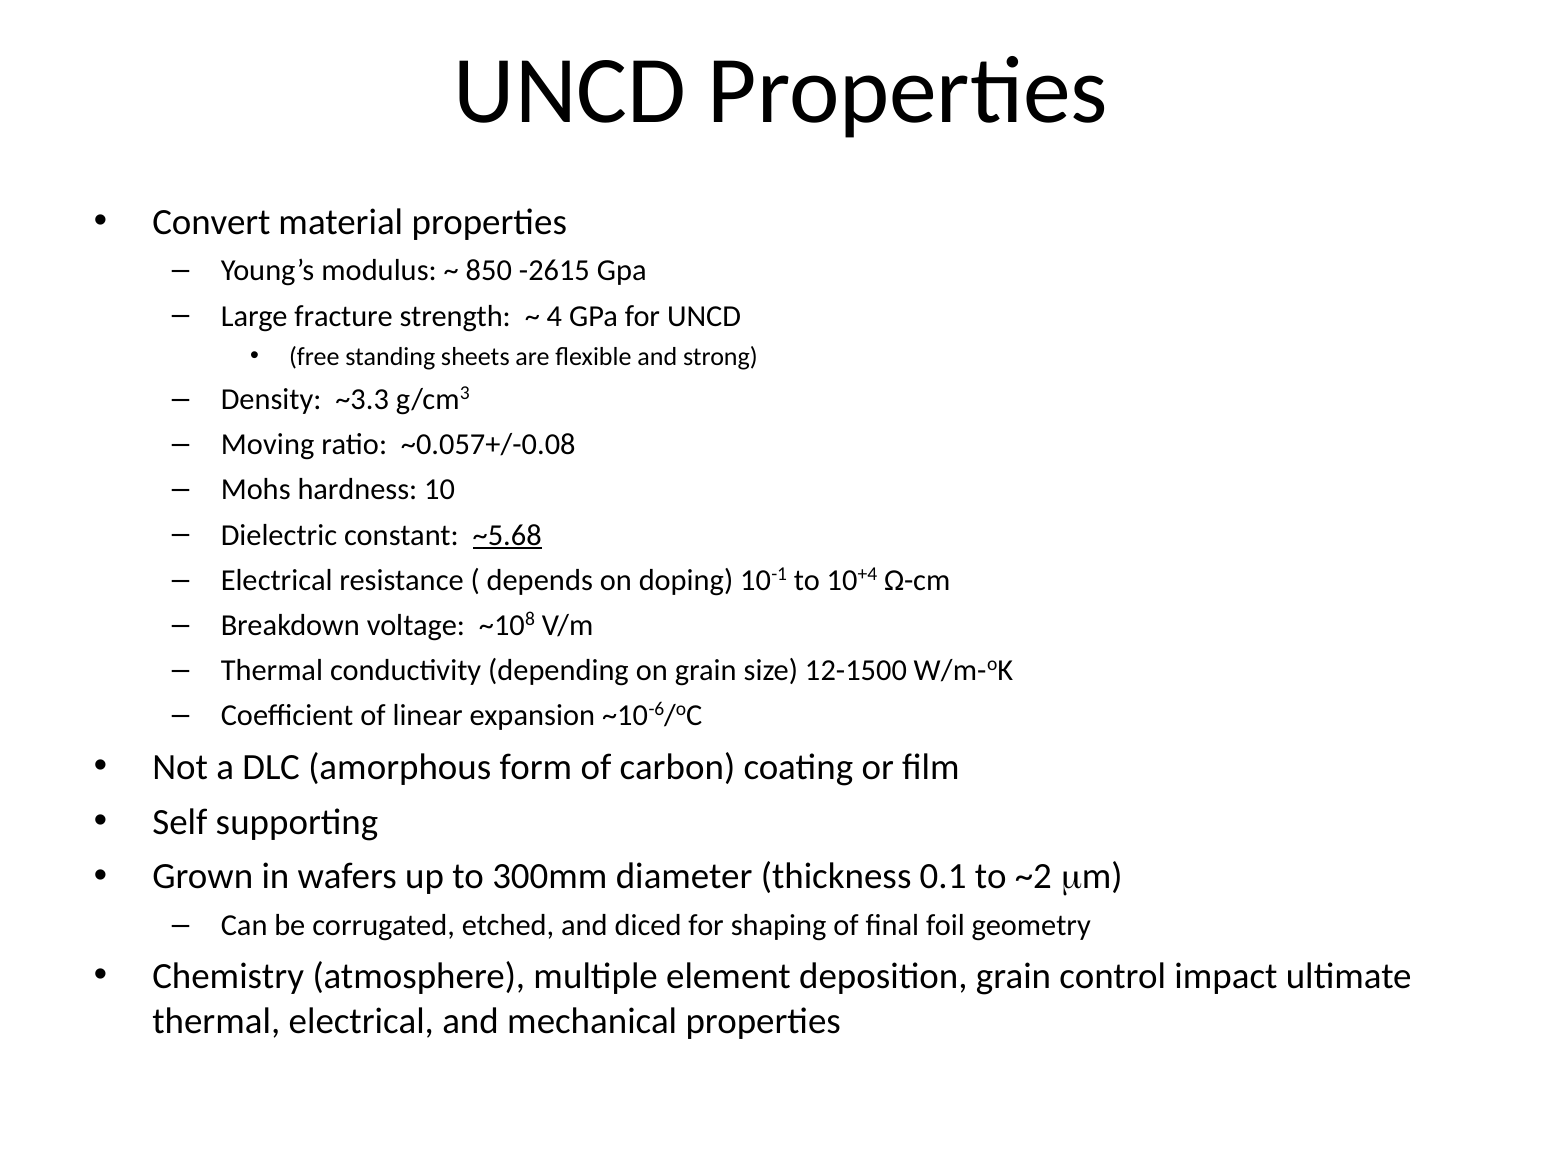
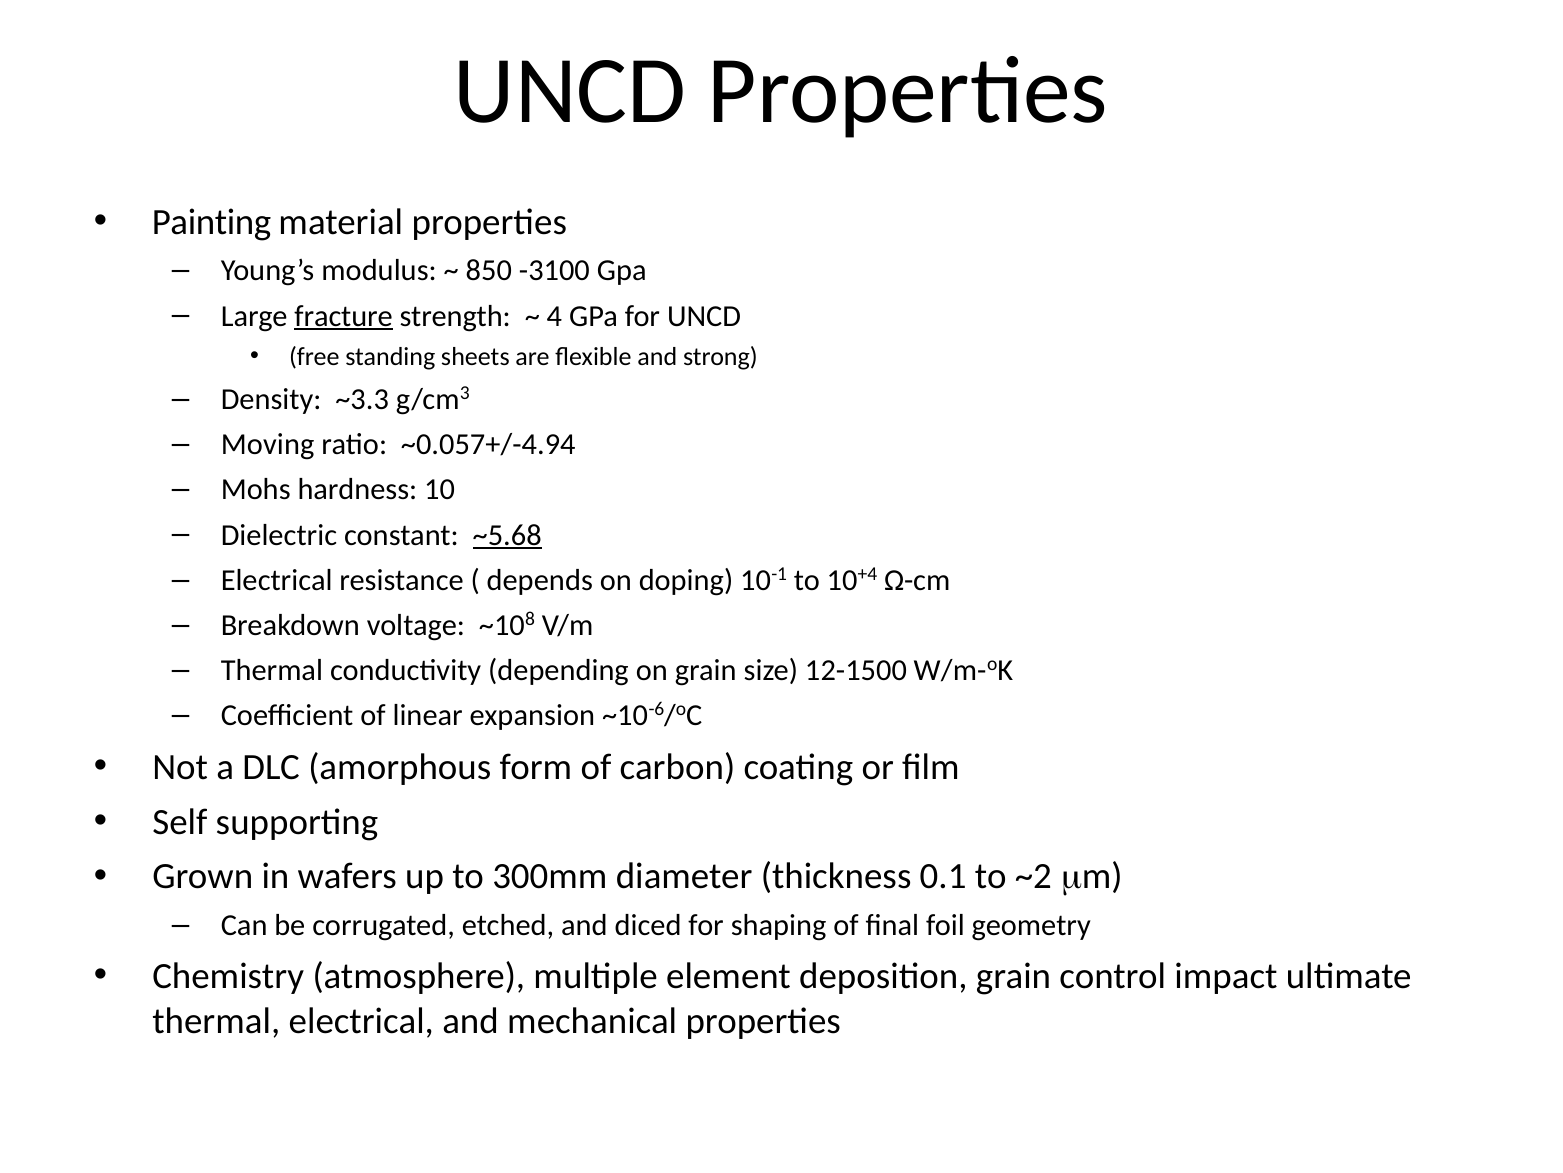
Convert: Convert -> Painting
-2615: -2615 -> -3100
fracture underline: none -> present
~0.057+/-0.08: ~0.057+/-0.08 -> ~0.057+/-4.94
